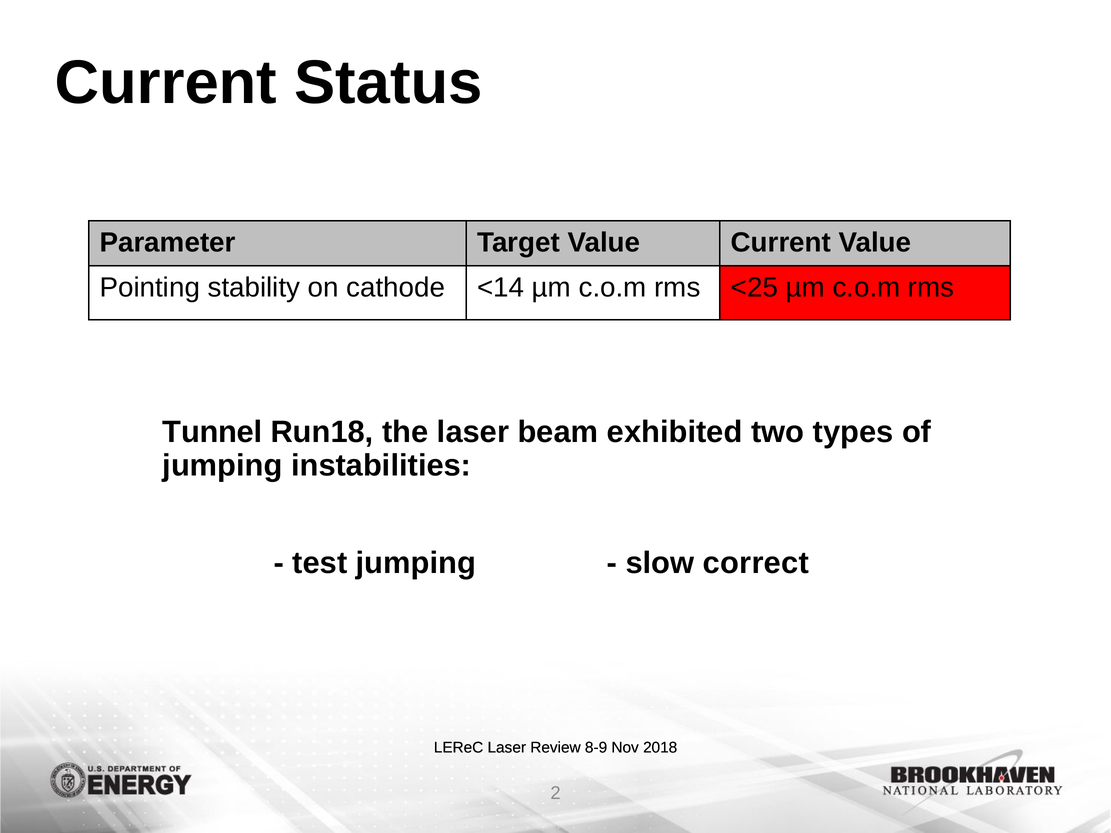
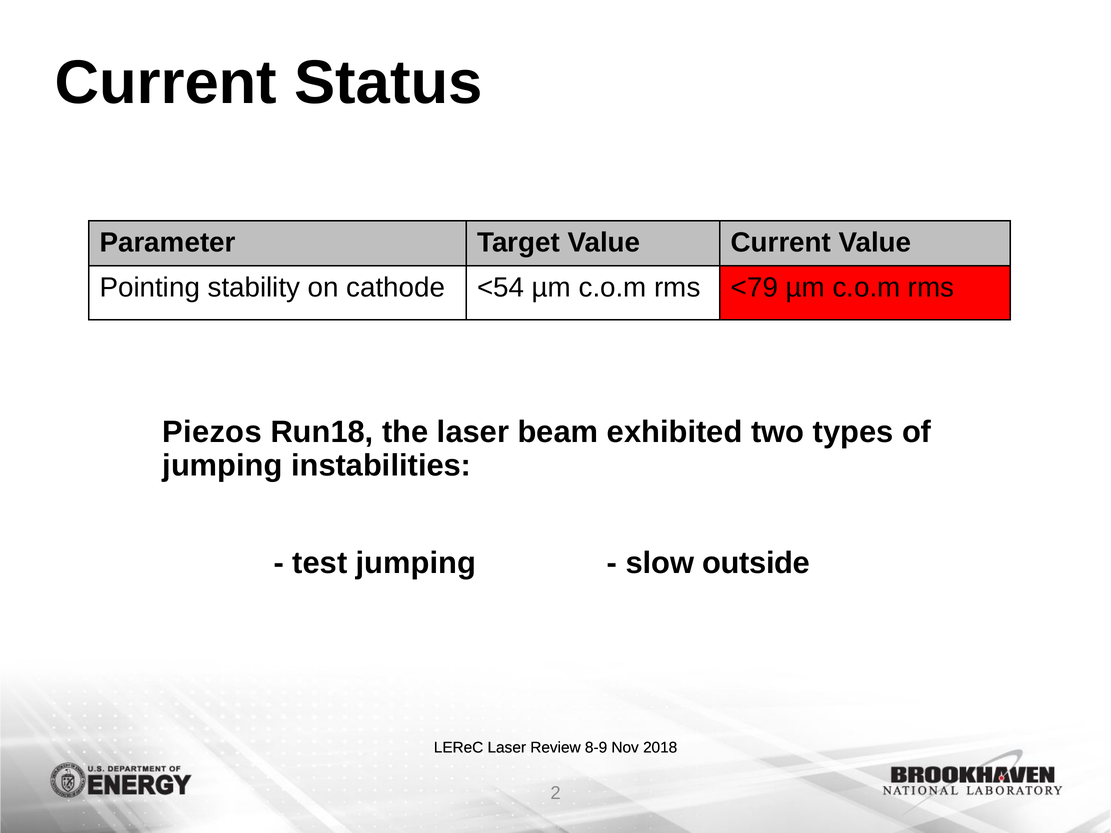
<14: <14 -> <54
<25: <25 -> <79
Tunnel: Tunnel -> Piezos
correct: correct -> outside
